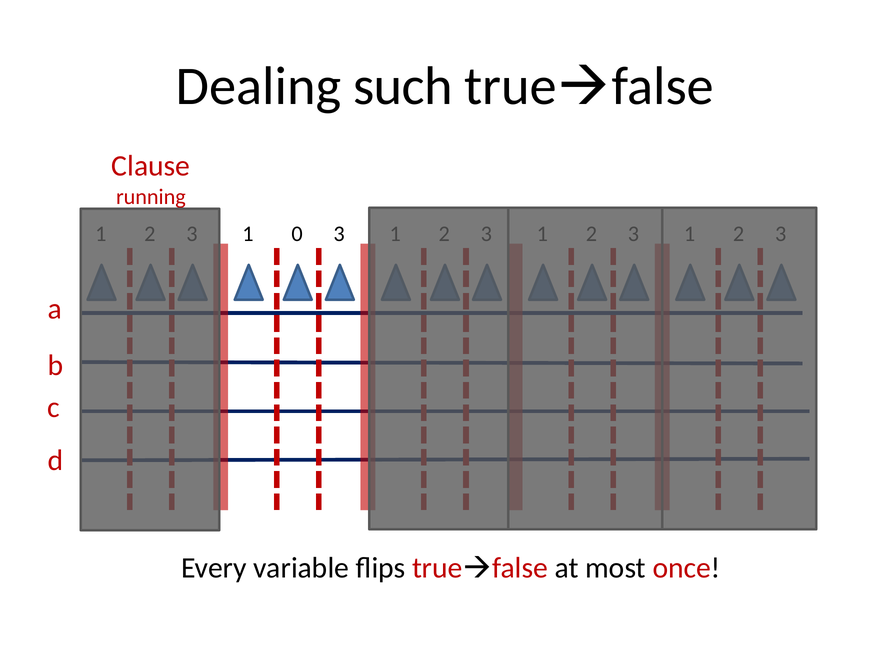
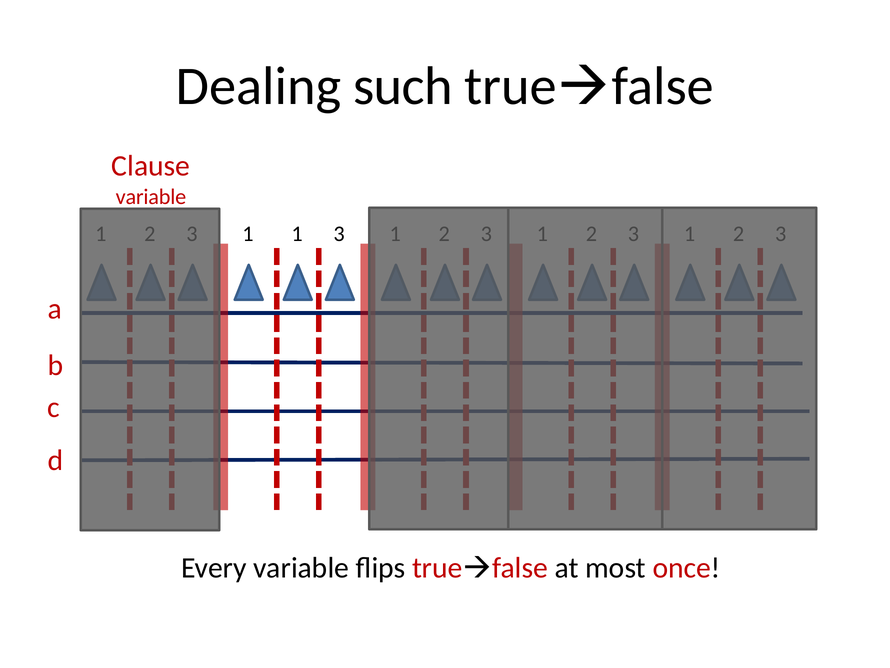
running at (151, 197): running -> variable
1 0: 0 -> 1
